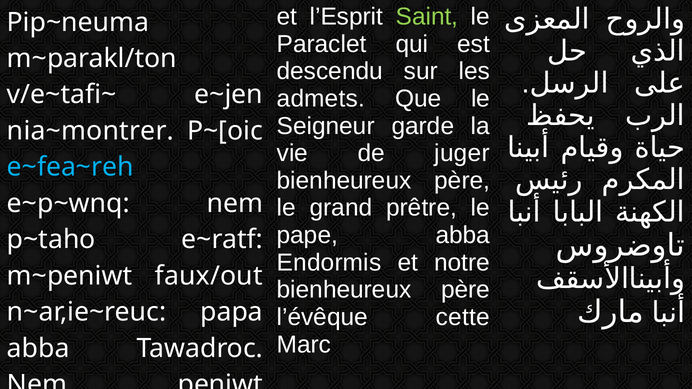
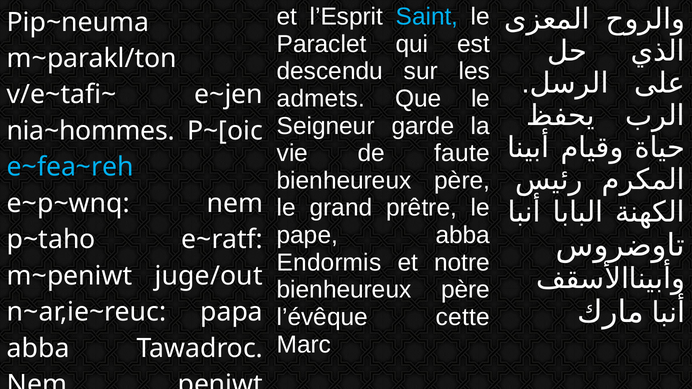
Saint colour: light green -> light blue
nia~montrer: nia~montrer -> nia~hommes
juger: juger -> faute
faux/out: faux/out -> juge/out
